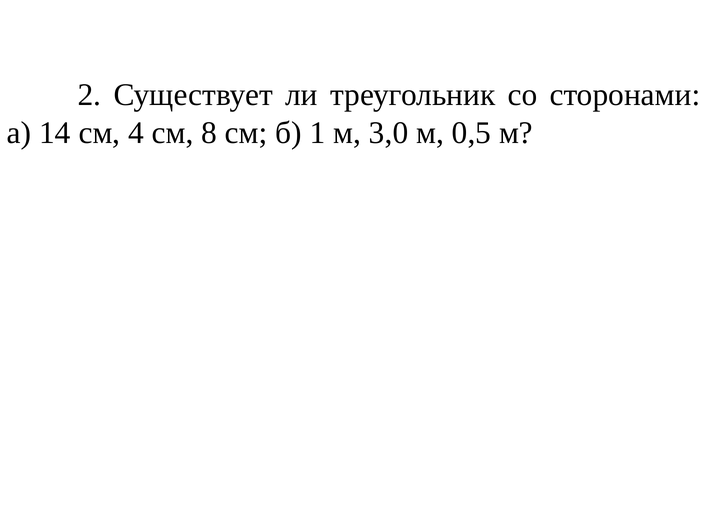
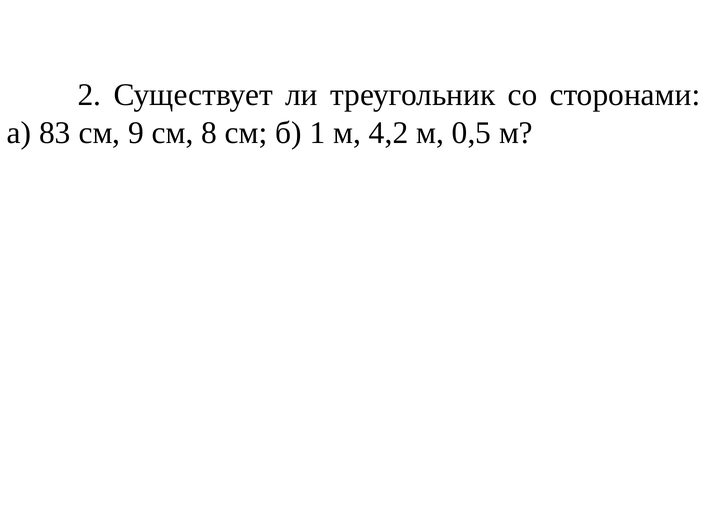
14: 14 -> 83
4: 4 -> 9
3,0: 3,0 -> 4,2
